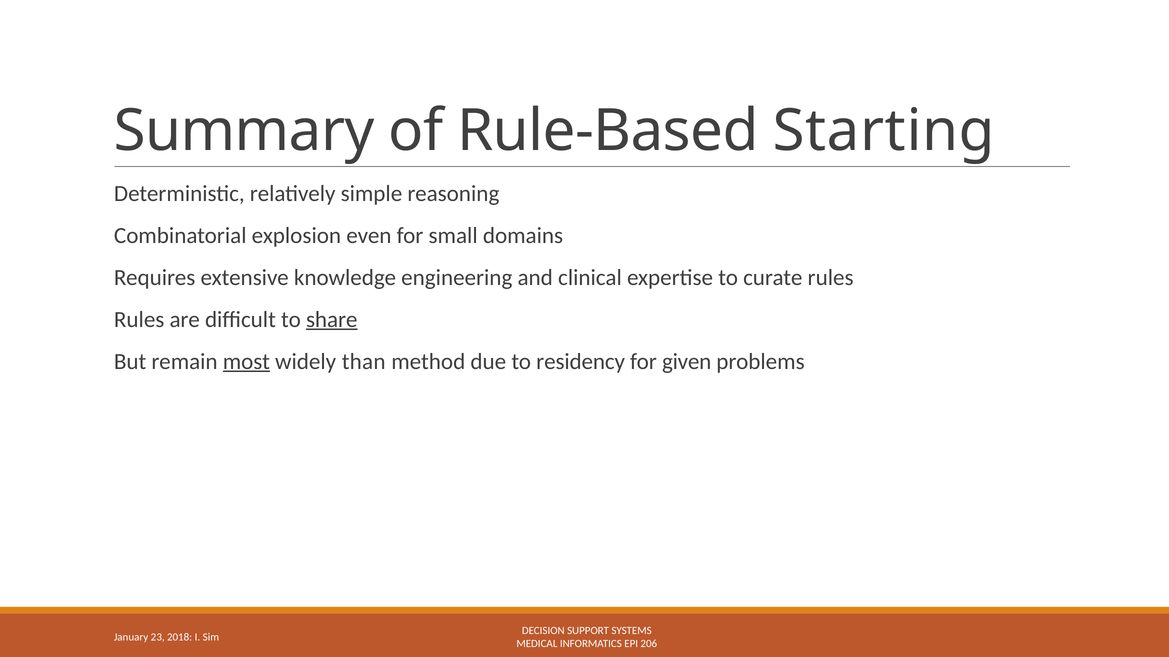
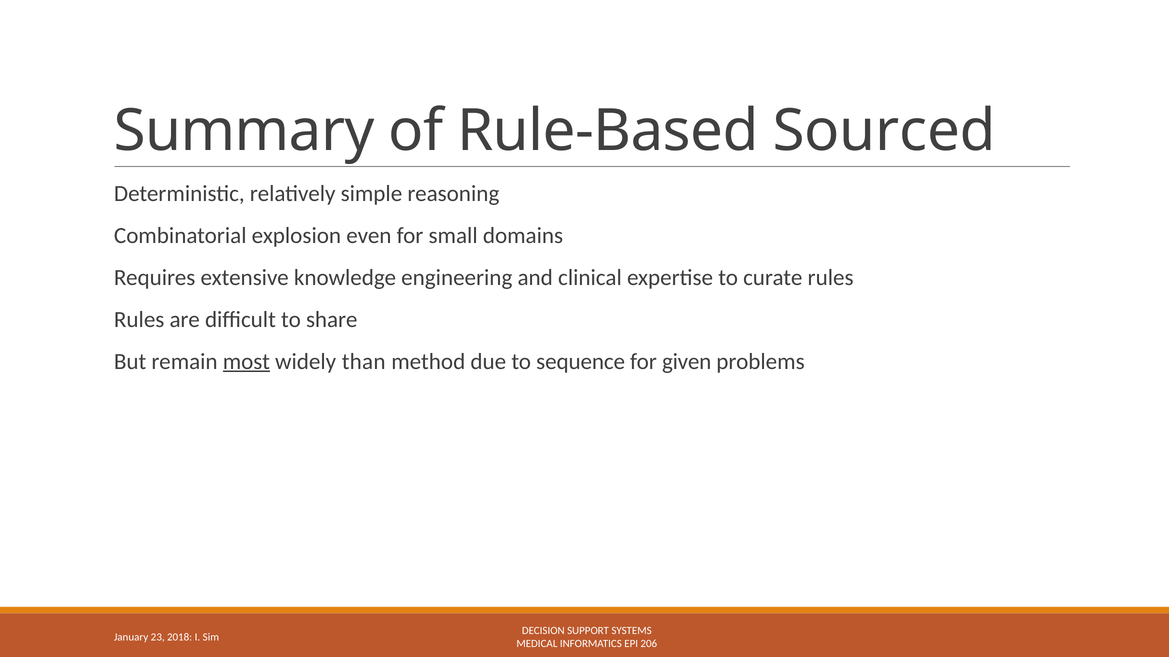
Starting: Starting -> Sourced
share underline: present -> none
residency: residency -> sequence
